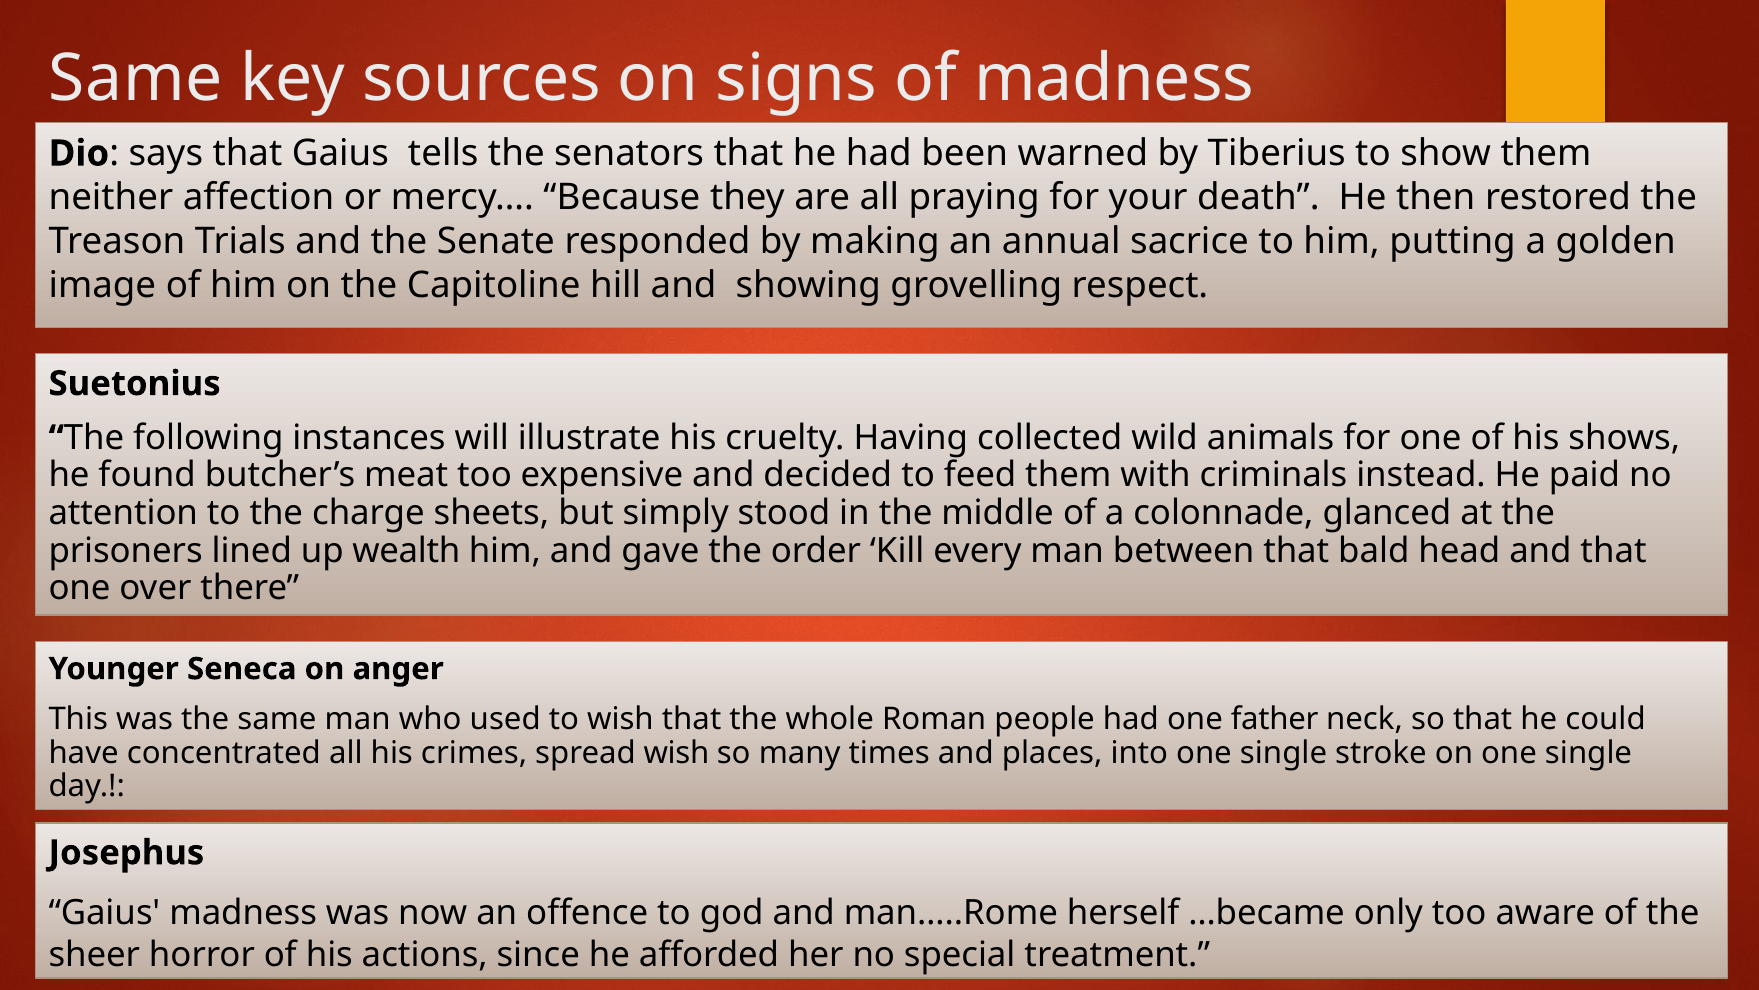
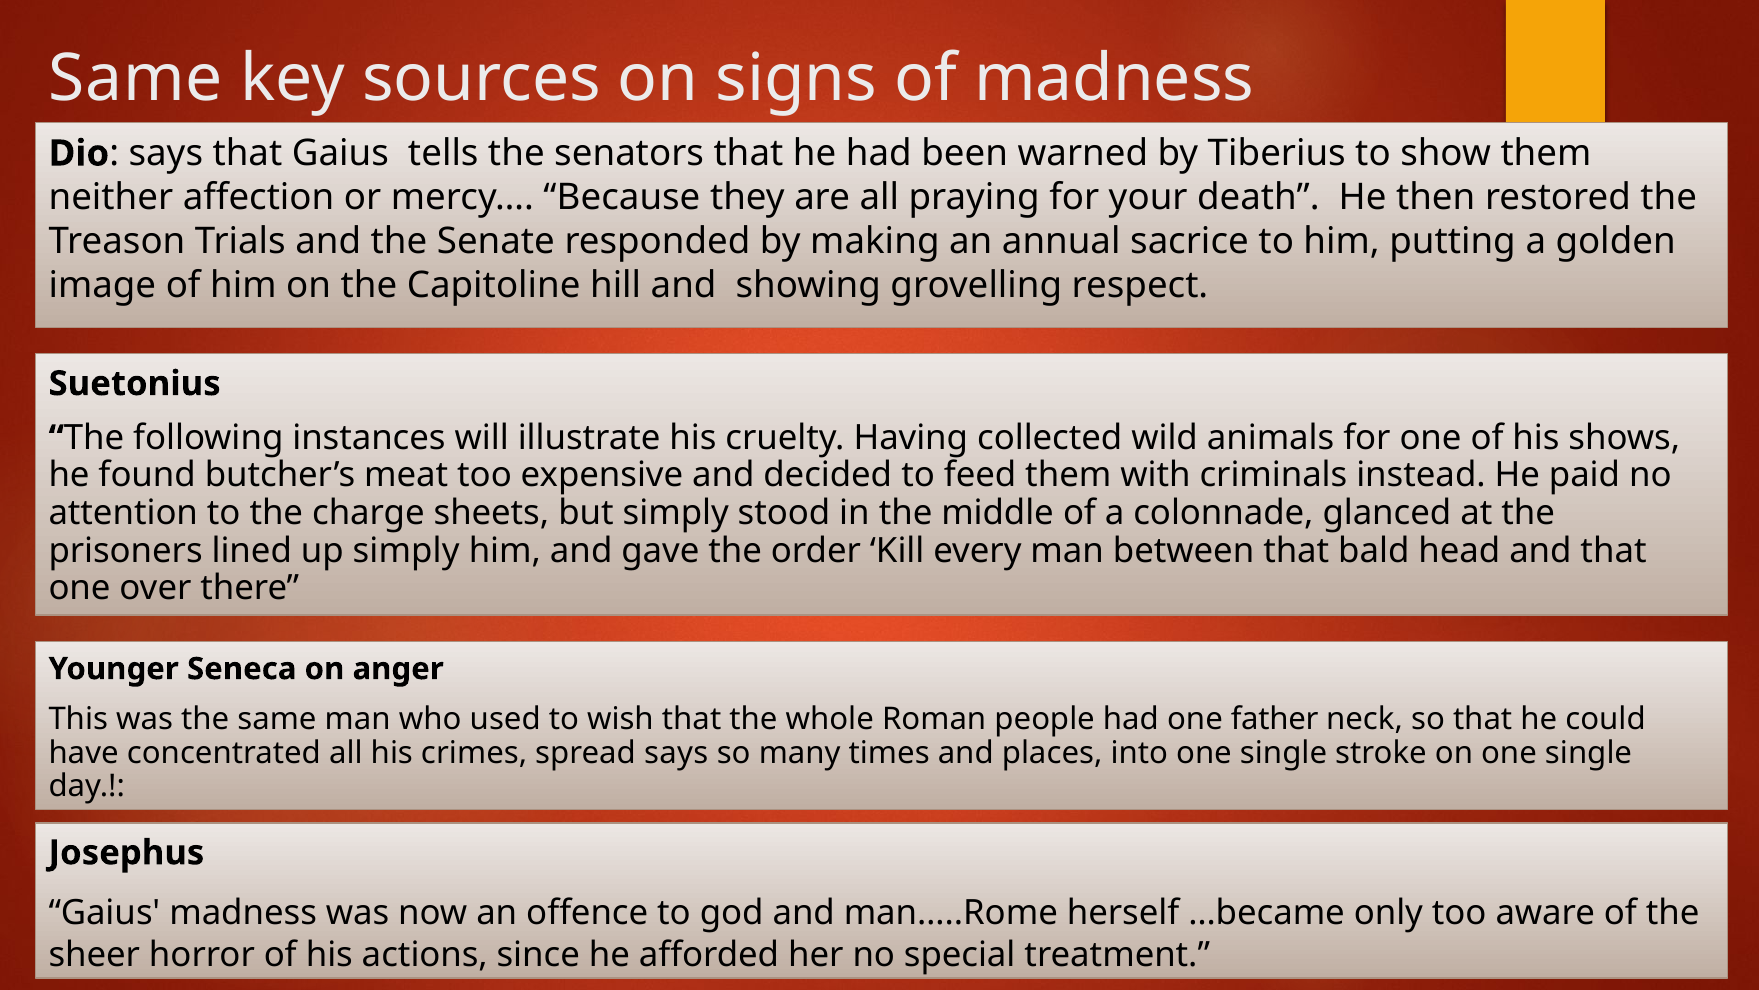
up wealth: wealth -> simply
spread wish: wish -> says
